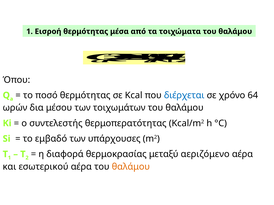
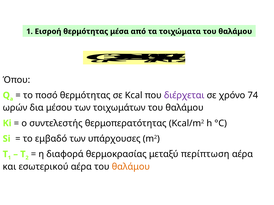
διέρχεται colour: blue -> purple
64: 64 -> 74
αεριζόμενο: αεριζόμενο -> περίπτωση
